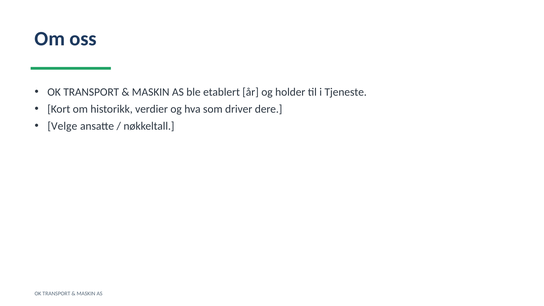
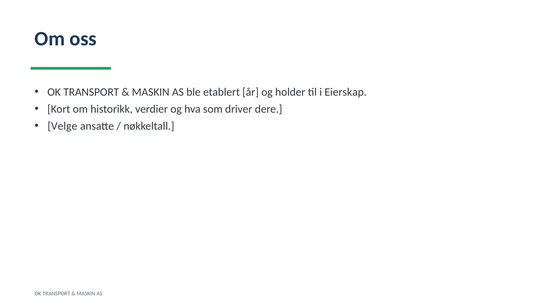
Tjeneste: Tjeneste -> Eierskap
